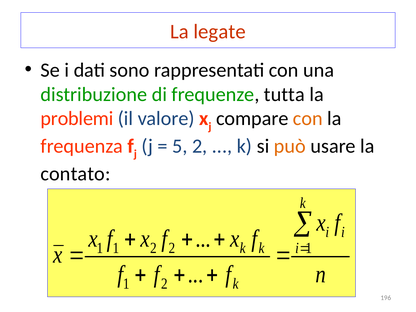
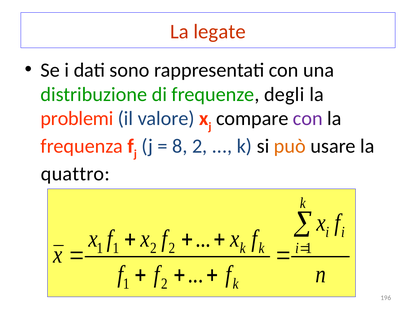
tutta: tutta -> degli
con at (308, 119) colour: orange -> purple
5: 5 -> 8
contato: contato -> quattro
